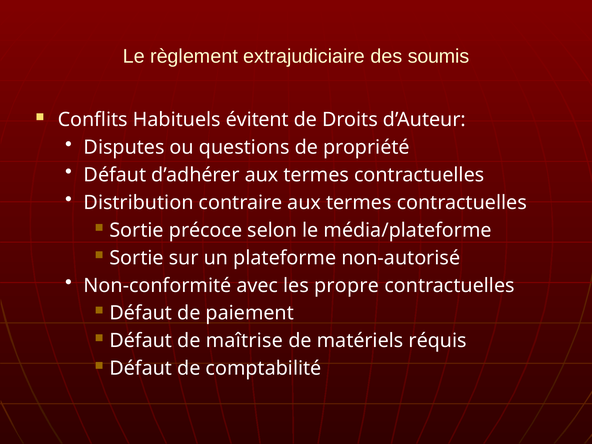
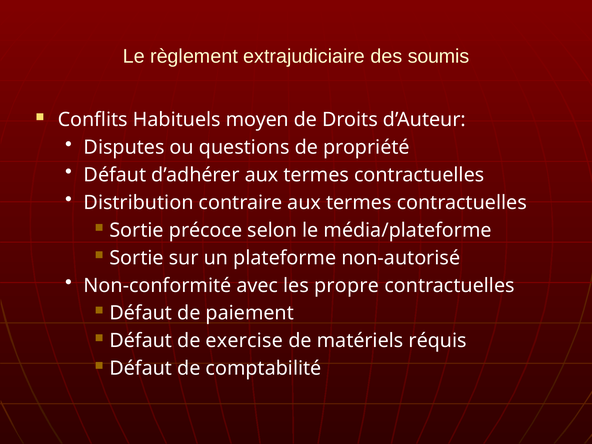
évitent: évitent -> moyen
maîtrise: maîtrise -> exercise
